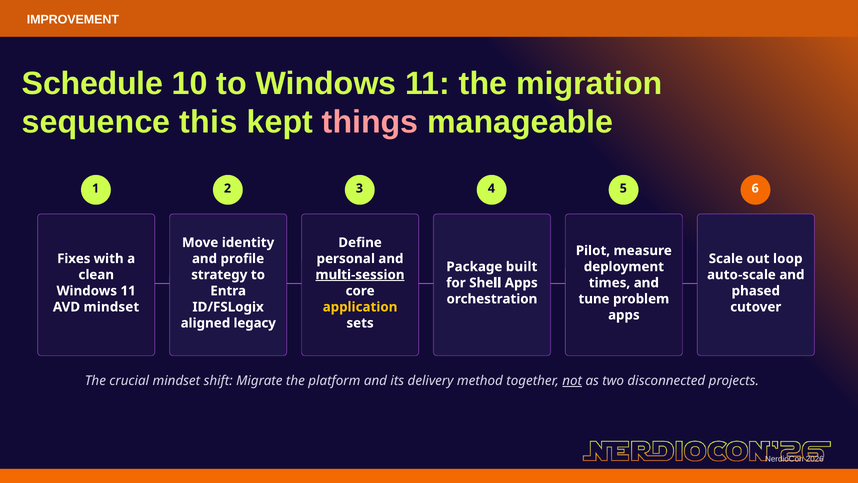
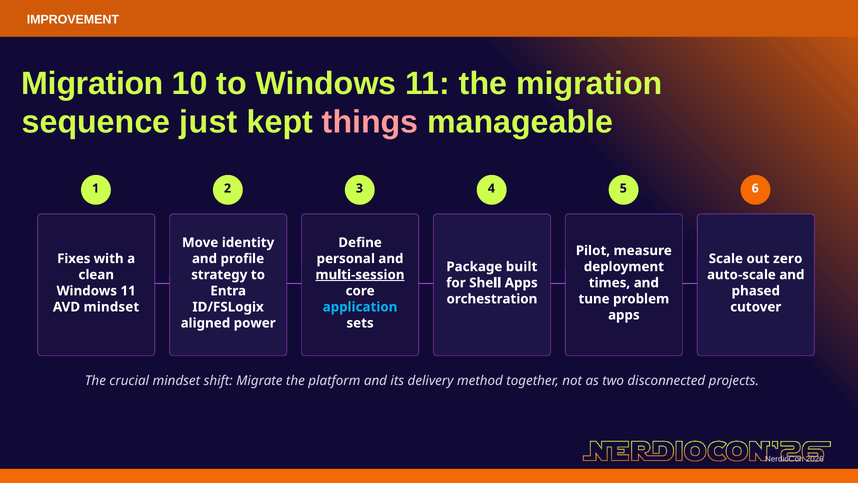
Schedule at (92, 83): Schedule -> Migration
this: this -> just
loop: loop -> zero
application colour: yellow -> light blue
legacy: legacy -> power
not underline: present -> none
